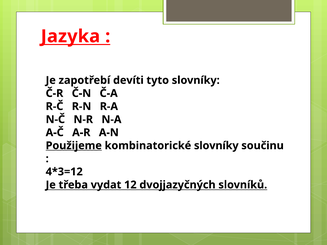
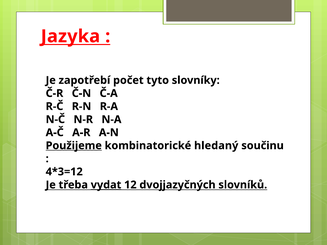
devíti: devíti -> počet
kombinatorické slovníky: slovníky -> hledaný
vydat underline: none -> present
